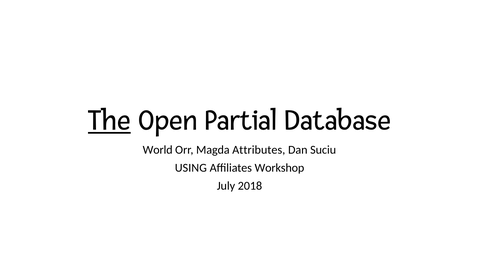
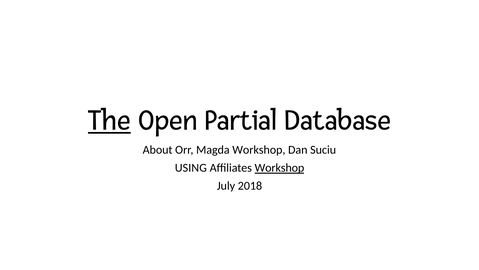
World: World -> About
Magda Attributes: Attributes -> Workshop
Workshop at (279, 168) underline: none -> present
